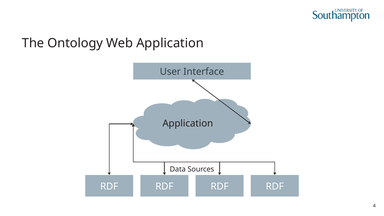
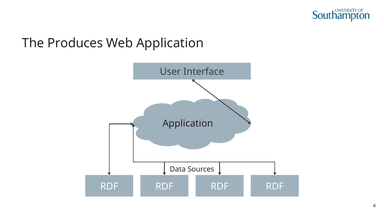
Ontology: Ontology -> Produces
